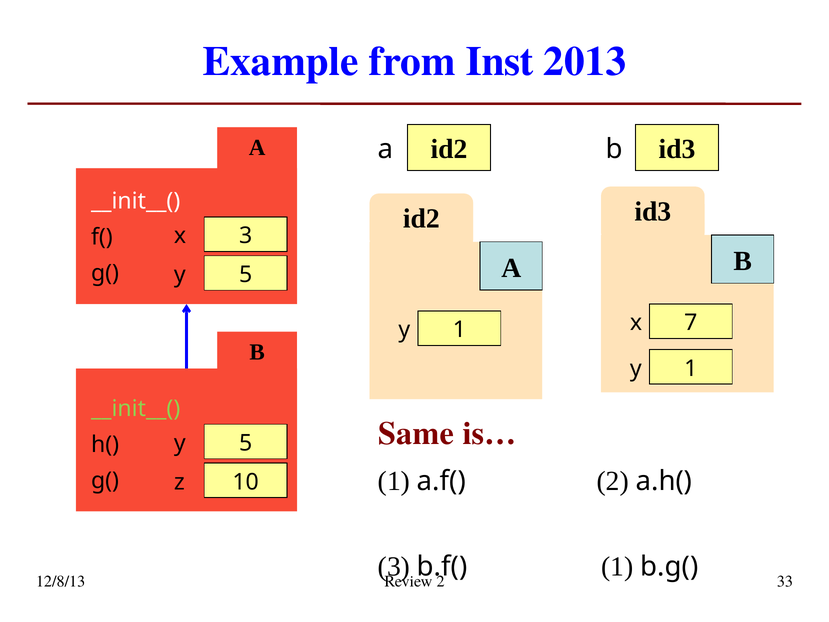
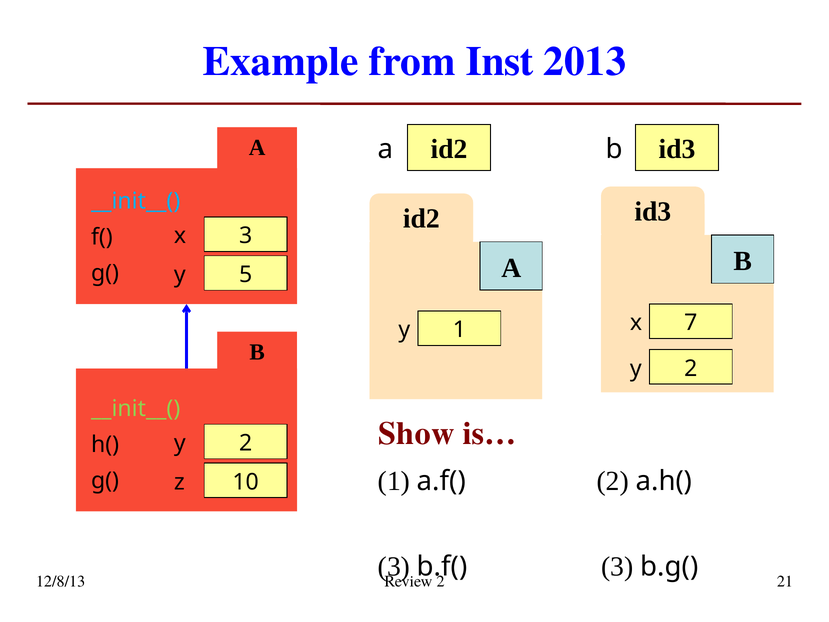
__init__( at (136, 201) colour: white -> light blue
1 at (691, 368): 1 -> 2
Same: Same -> Show
5 at (246, 443): 5 -> 2
17 X 1: 1 -> 3
33: 33 -> 21
